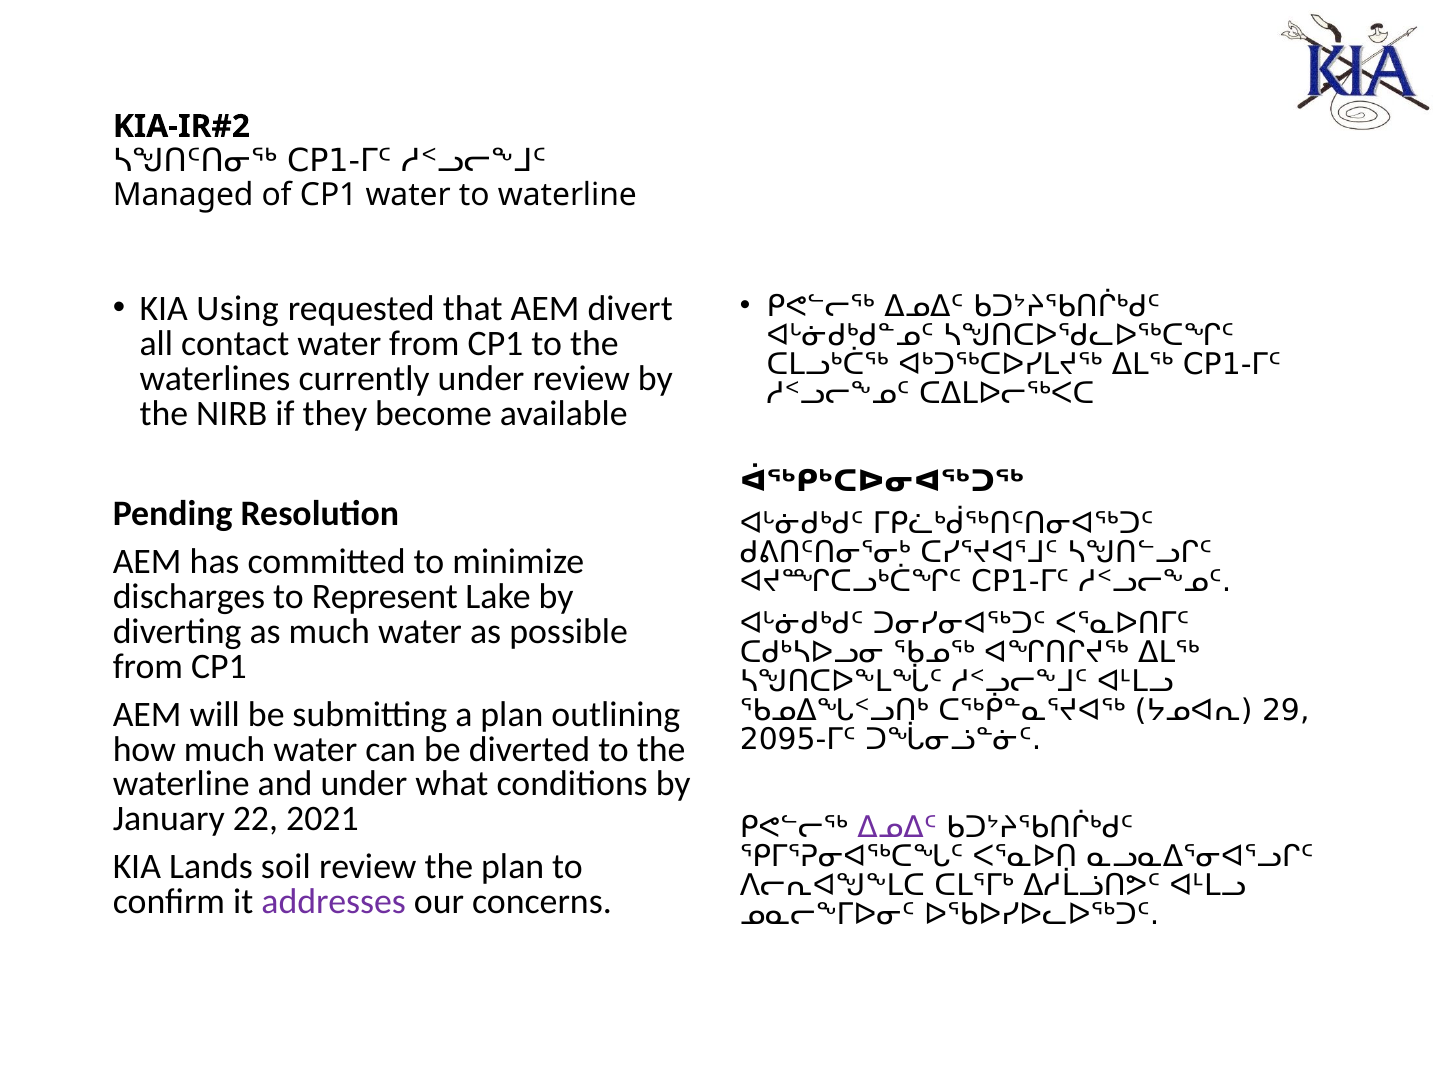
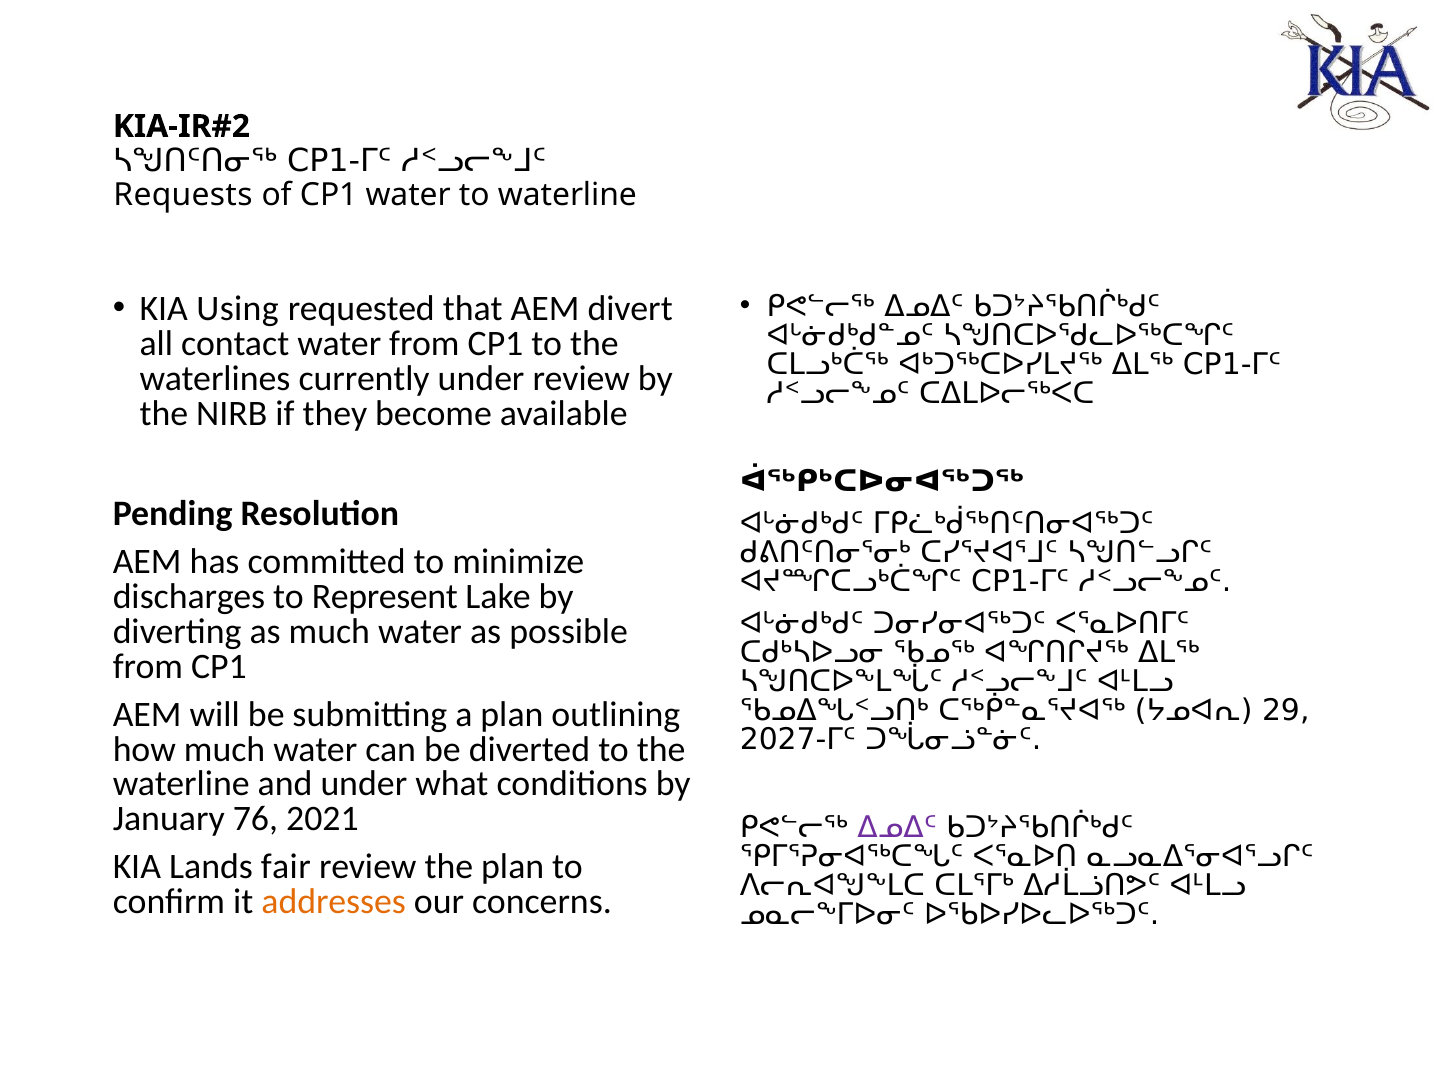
Managed: Managed -> Requests
2095-ᒥᑦ: 2095-ᒥᑦ -> 2027-ᒥᑦ
22: 22 -> 76
soil: soil -> fair
addresses colour: purple -> orange
